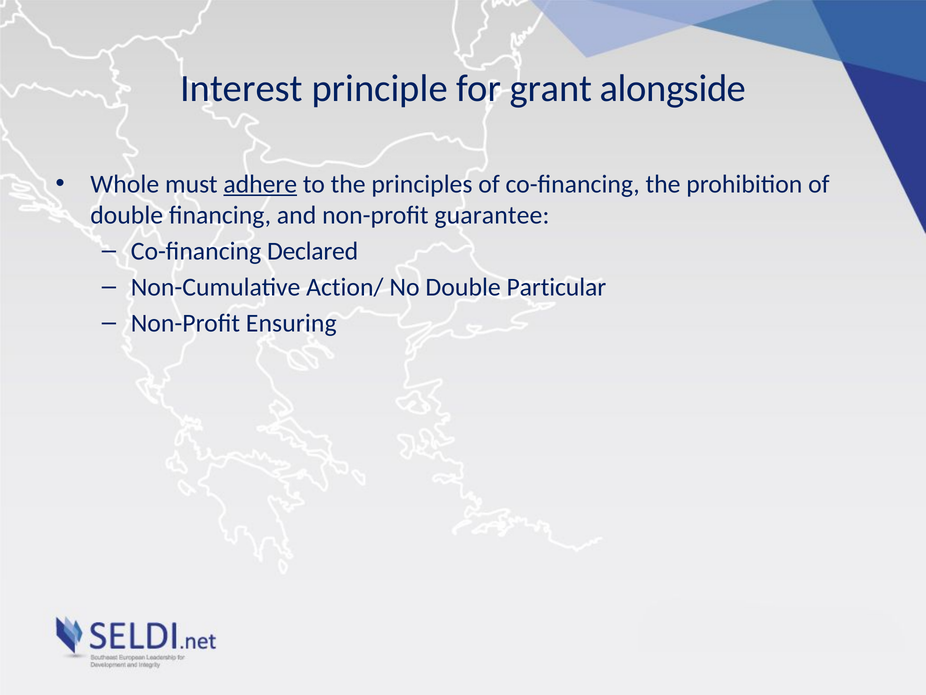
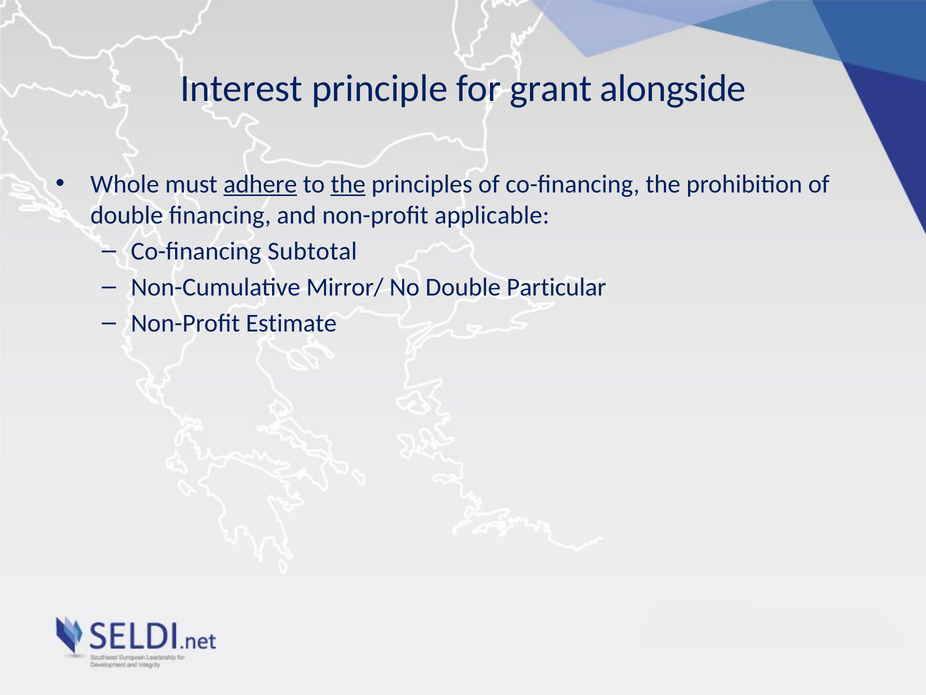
the at (348, 184) underline: none -> present
guarantee: guarantee -> applicable
Declared: Declared -> Subtotal
Action/: Action/ -> Mirror/
Ensuring: Ensuring -> Estimate
